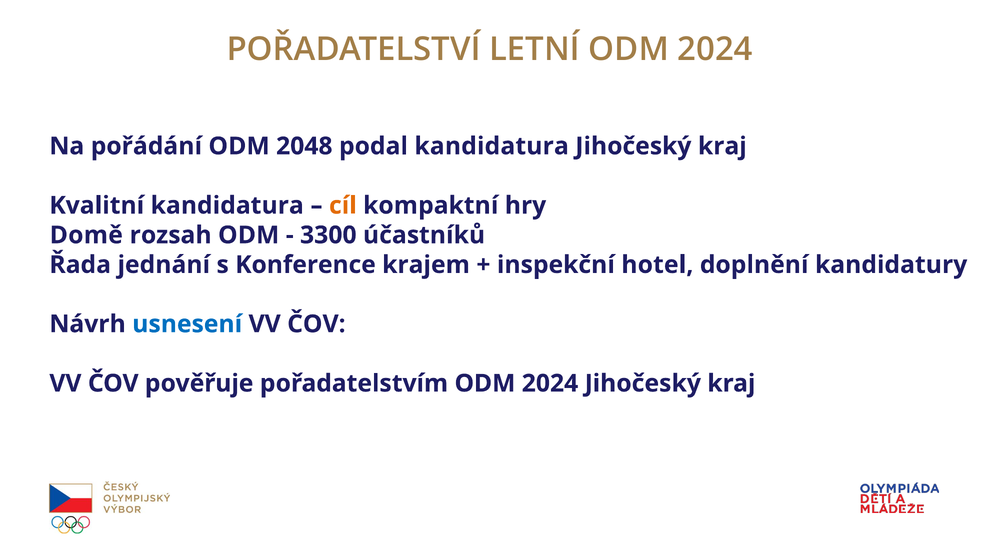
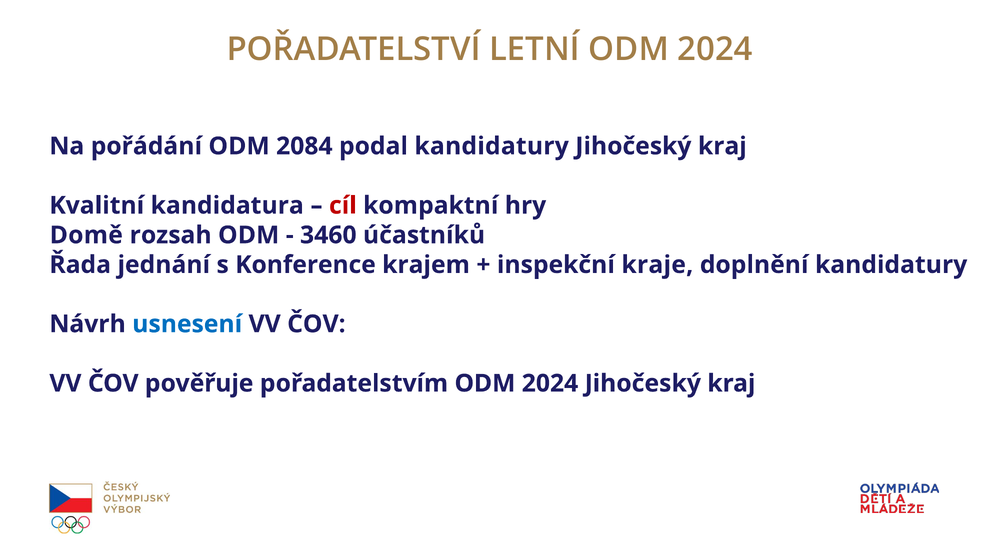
2048: 2048 -> 2084
podal kandidatura: kandidatura -> kandidatury
cíl colour: orange -> red
3300: 3300 -> 3460
hotel: hotel -> kraje
